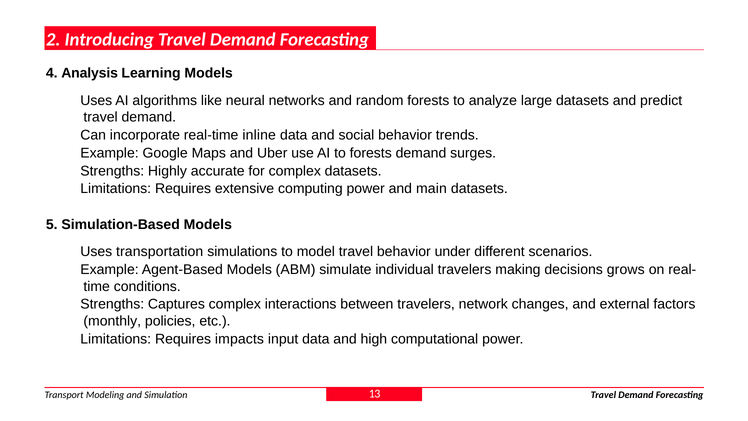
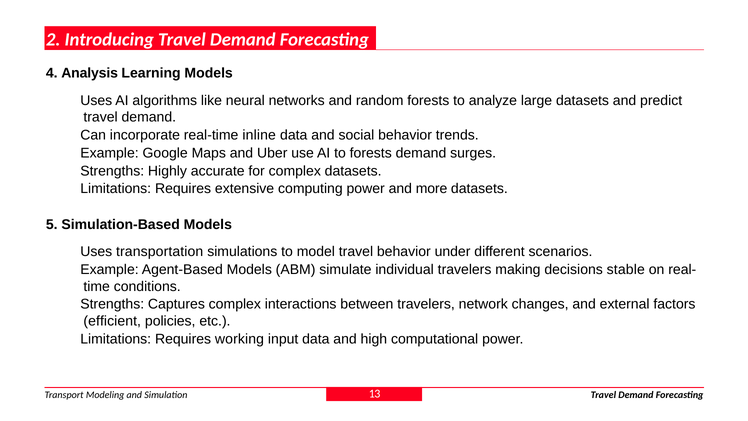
main: main -> more
grows: grows -> stable
monthly: monthly -> efficient
impacts: impacts -> working
